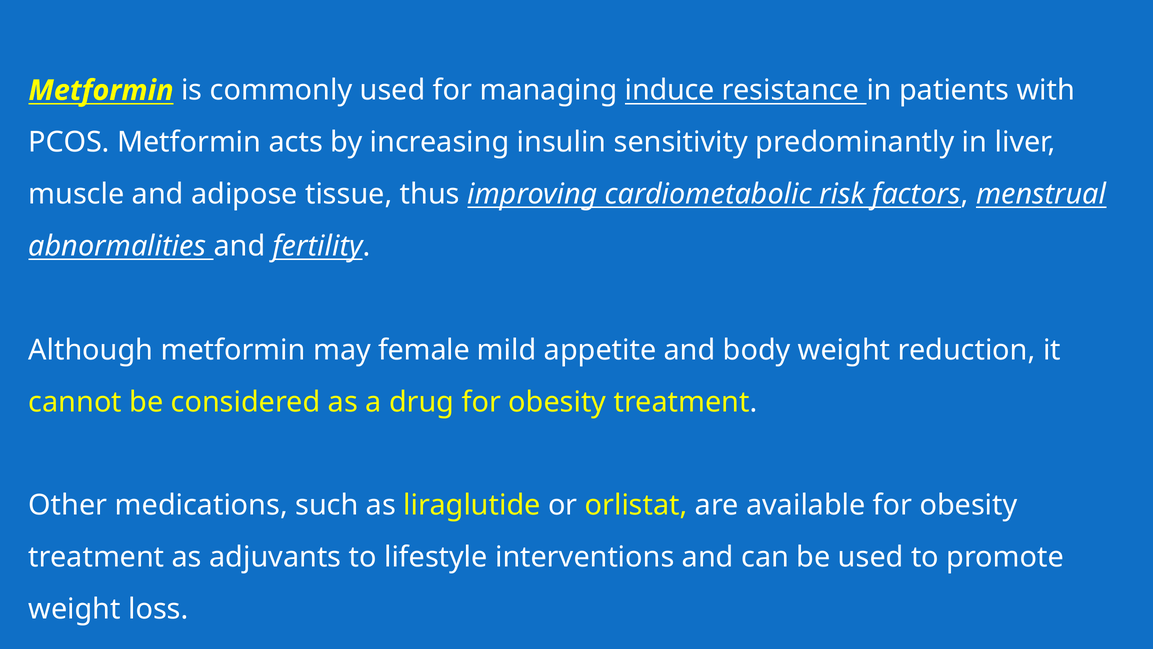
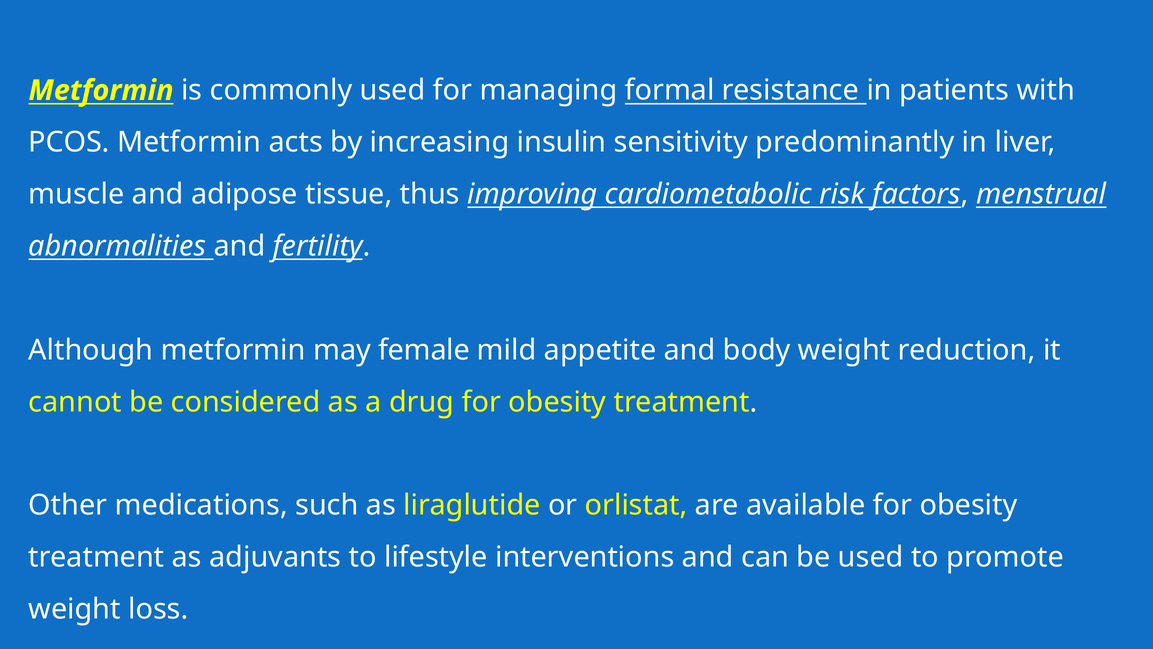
induce: induce -> formal
